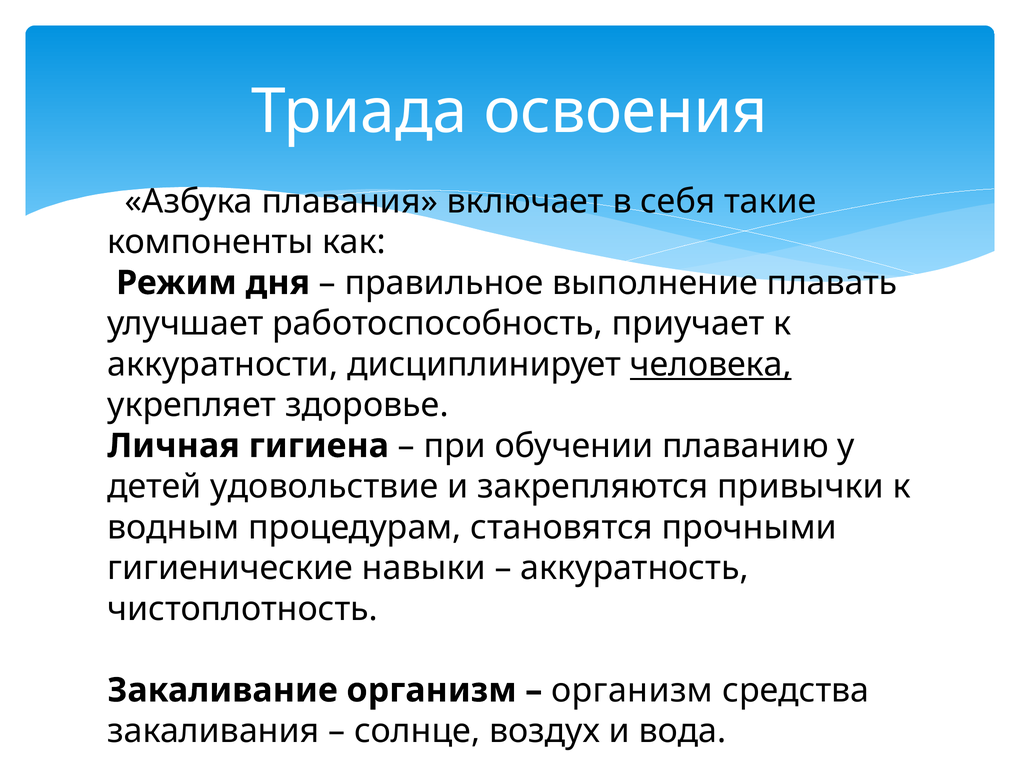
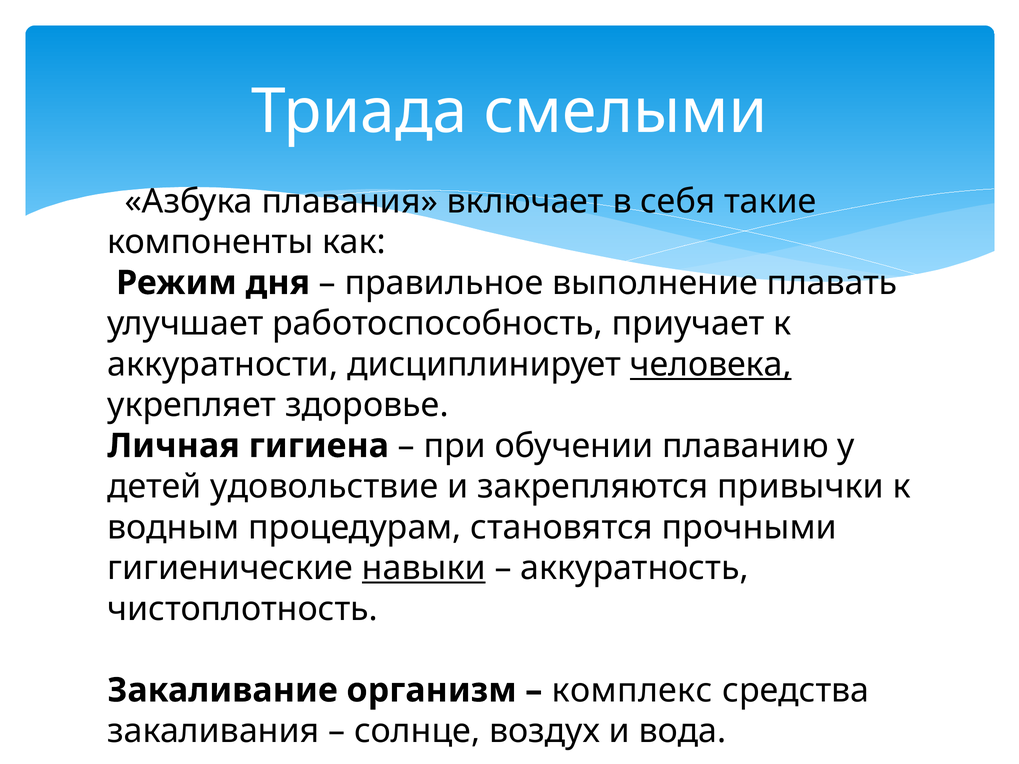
освоения: освоения -> смелыми
навыки underline: none -> present
организм at (632, 691): организм -> комплекс
